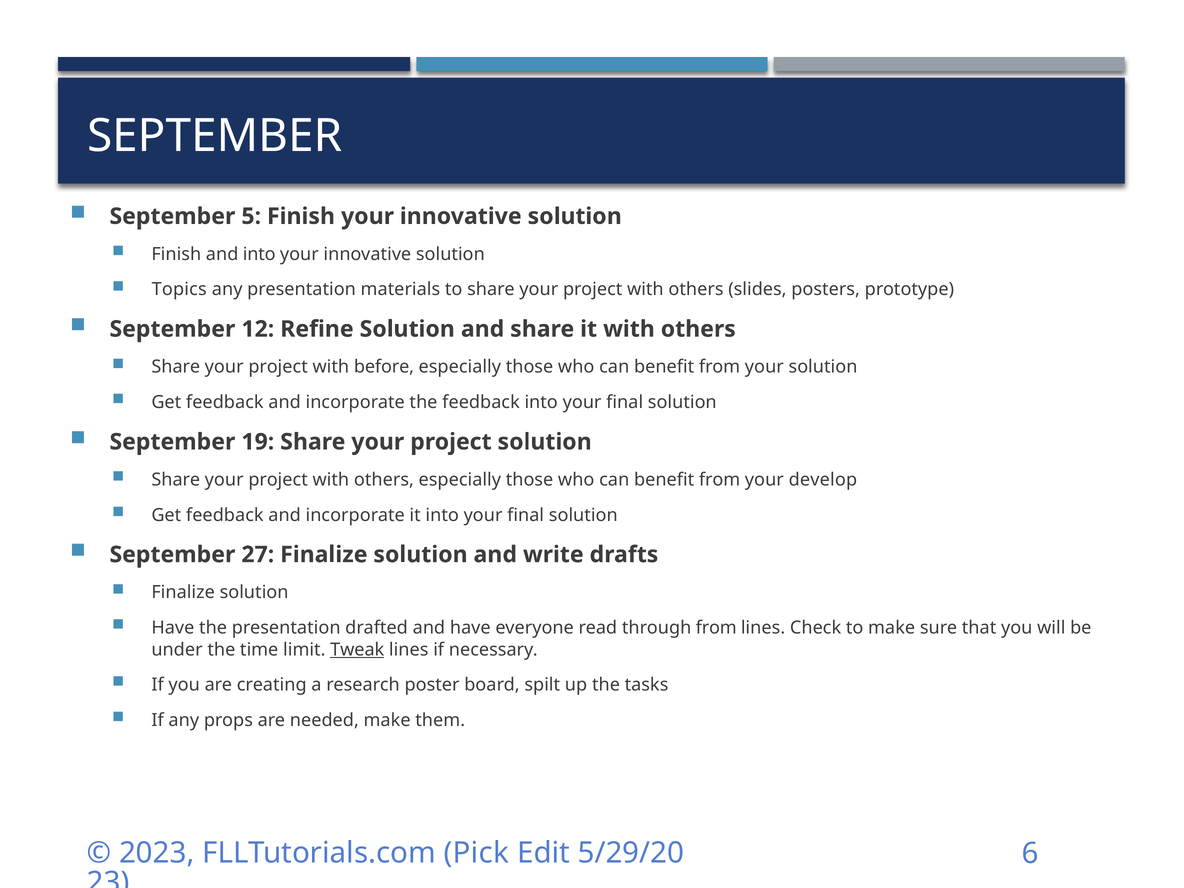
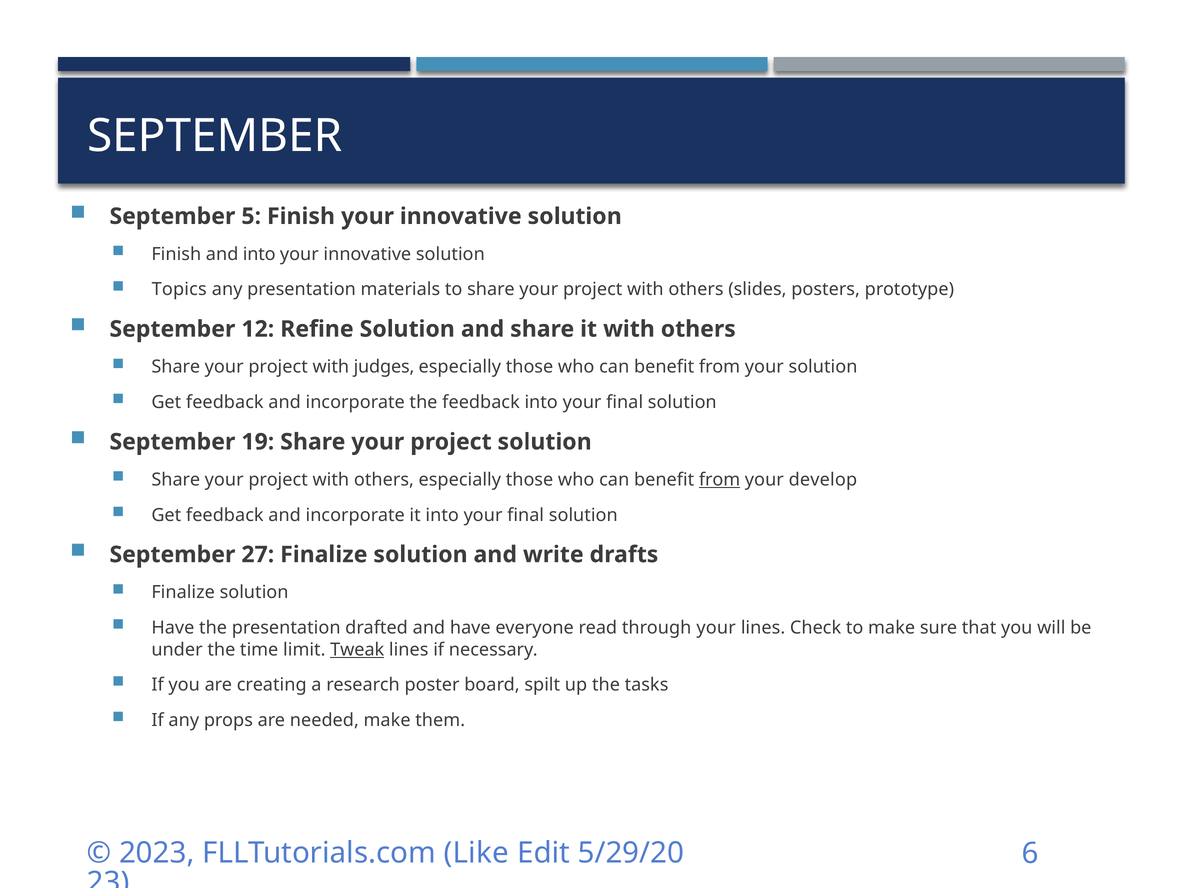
before: before -> judges
from at (720, 480) underline: none -> present
through from: from -> your
Pick: Pick -> Like
